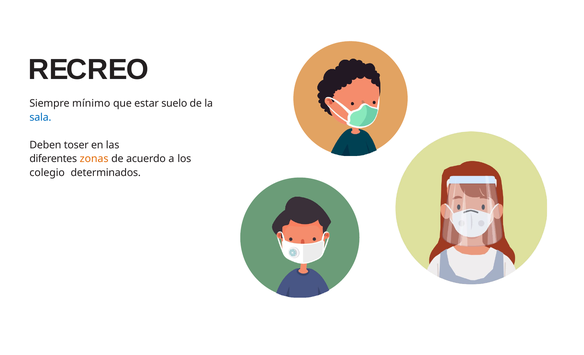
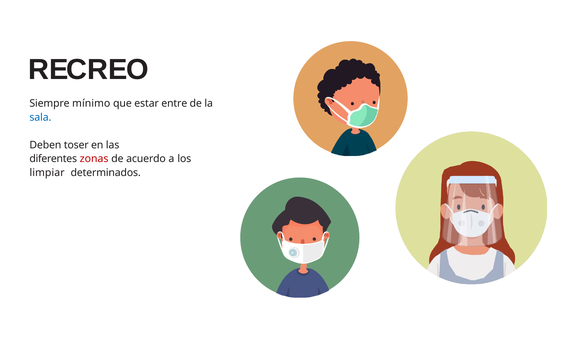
suelo: suelo -> entre
zonas colour: orange -> red
colegio: colegio -> limpiar
